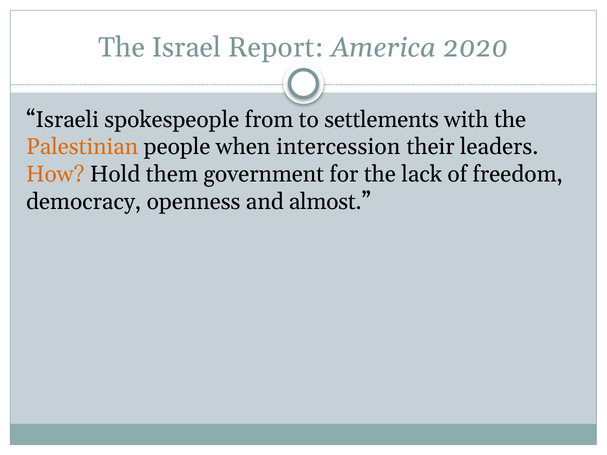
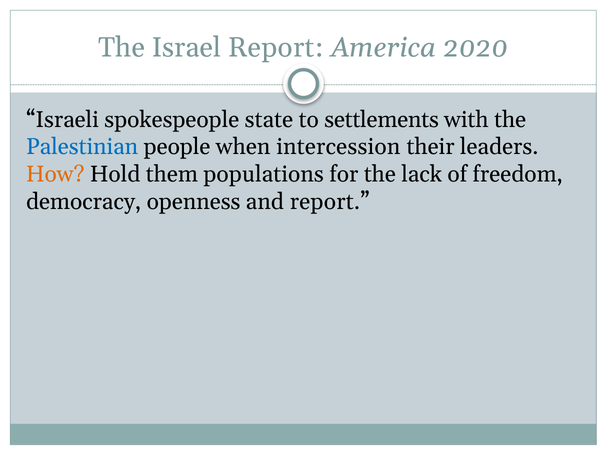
from: from -> state
Palestinian colour: orange -> blue
government: government -> populations
and almost: almost -> report
